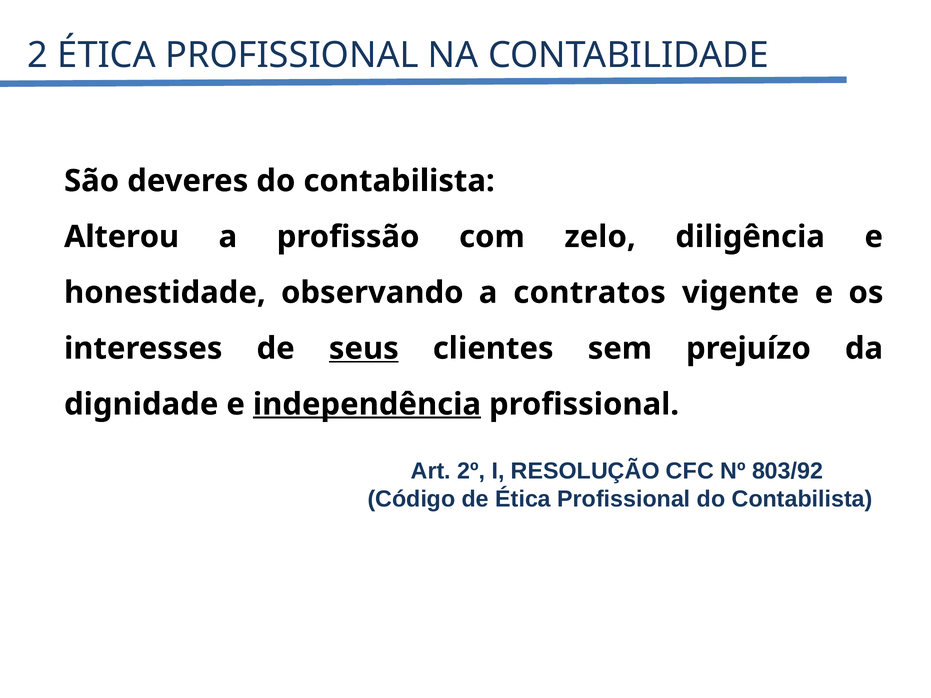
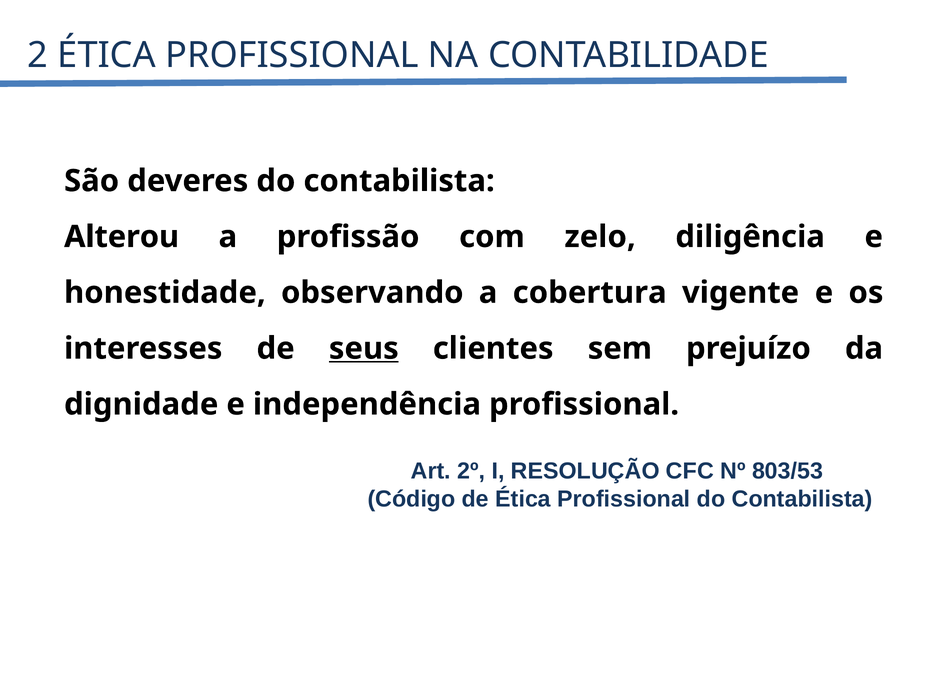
contratos: contratos -> cobertura
independência underline: present -> none
803/92: 803/92 -> 803/53
